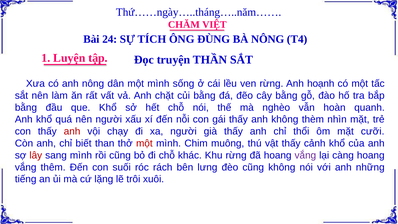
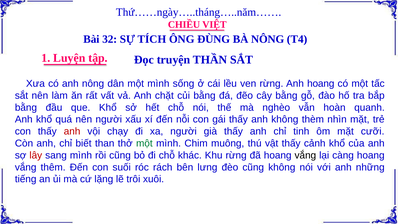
CHĂM: CHĂM -> CHIỀU
24: 24 -> 32
Anh hoạnh: hoạnh -> hoang
thổi: thổi -> tinh
một at (144, 143) colour: red -> green
vắng at (305, 155) colour: purple -> black
